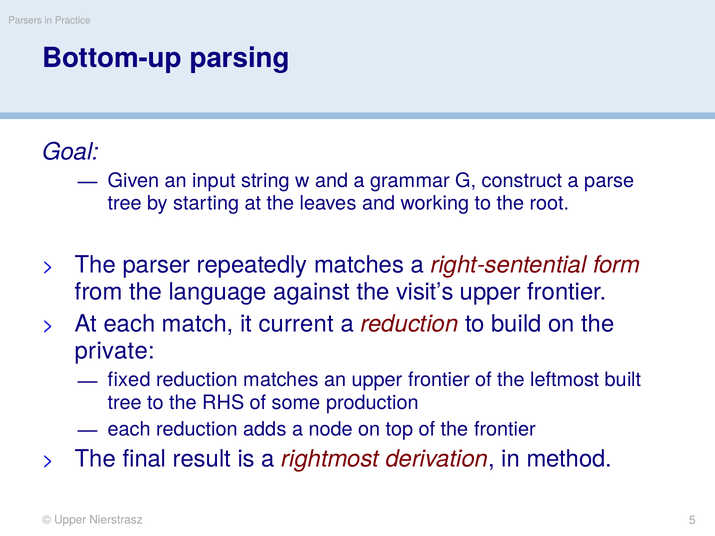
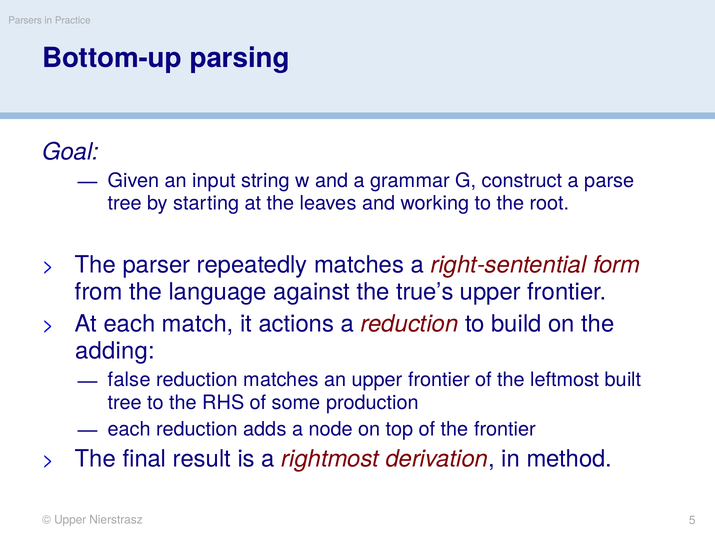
visit’s: visit’s -> true’s
current: current -> actions
private: private -> adding
fixed: fixed -> false
